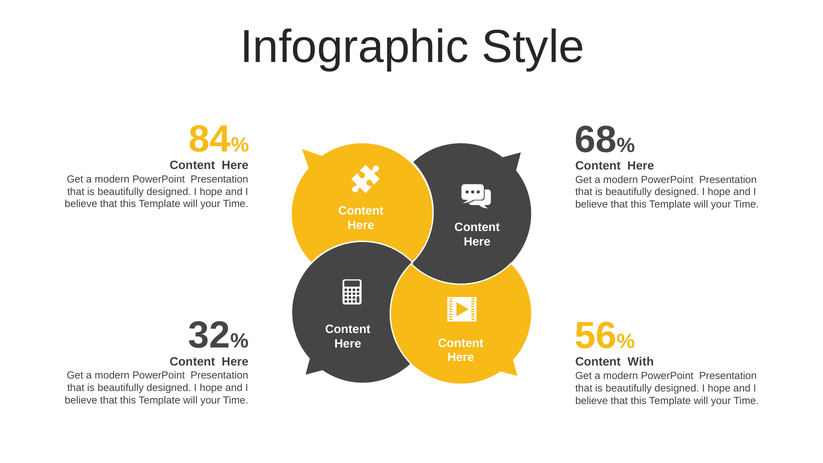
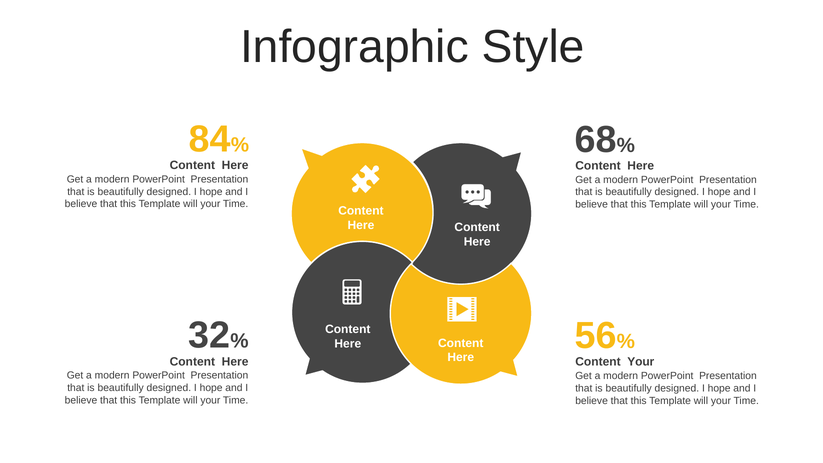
Content With: With -> Your
